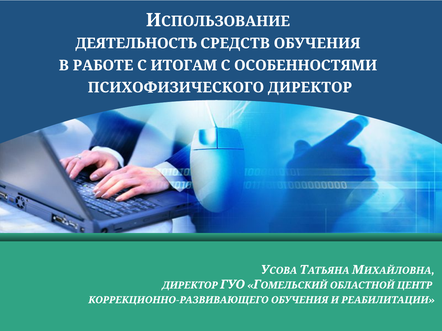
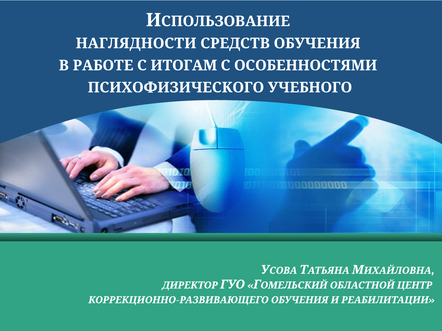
ДЕЯТЕЛЬНОСТЬ: ДЕЯТЕЛЬНОСТЬ -> НАГЛЯДНОСТИ
ПСИХОФИЗИЧЕСКОГО ДИРЕКТОР: ДИРЕКТОР -> УЧЕБНОГО
